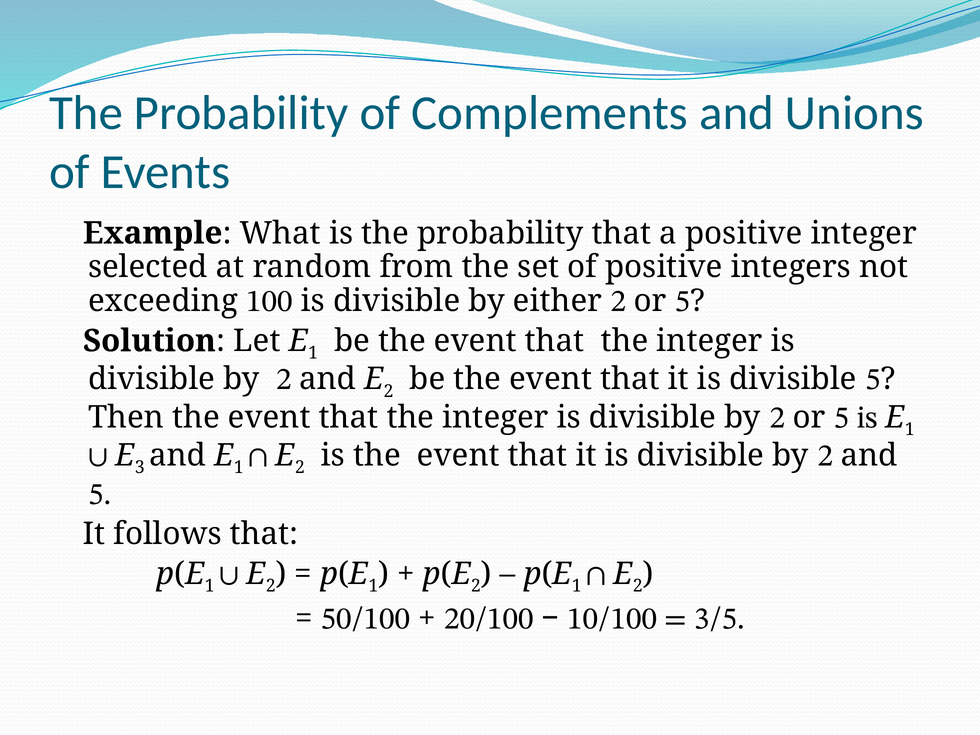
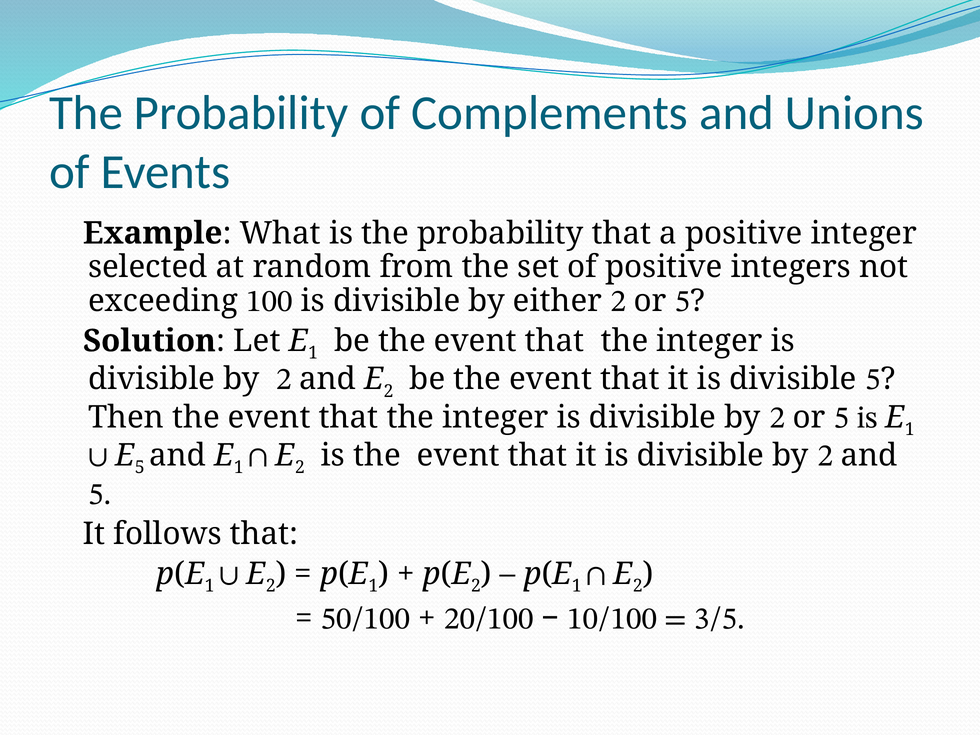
3 at (140, 468): 3 -> 5
